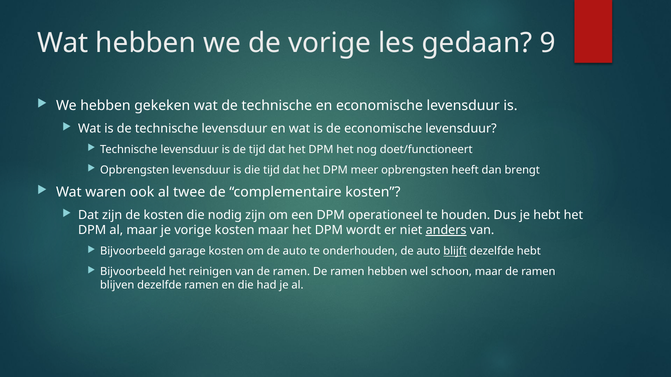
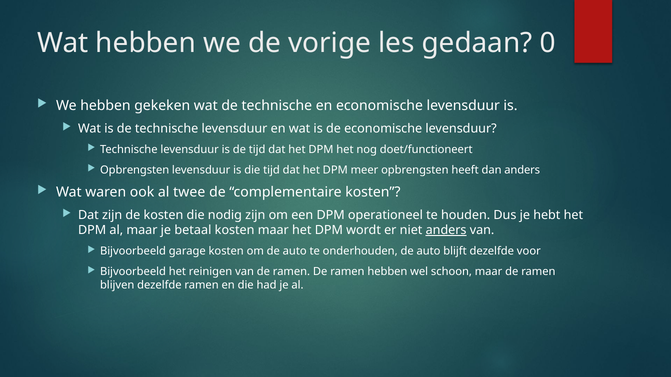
9: 9 -> 0
dan brengt: brengt -> anders
je vorige: vorige -> betaal
blijft underline: present -> none
dezelfde hebt: hebt -> voor
